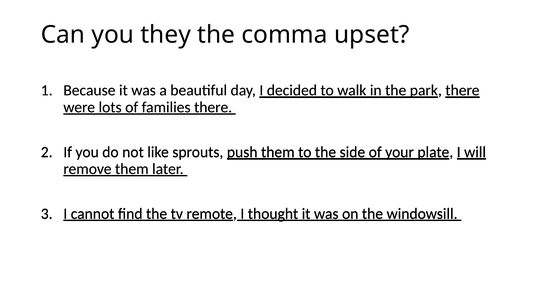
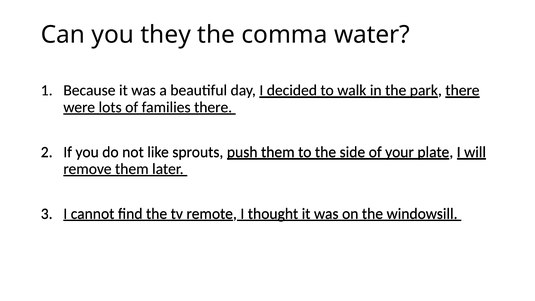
upset: upset -> water
